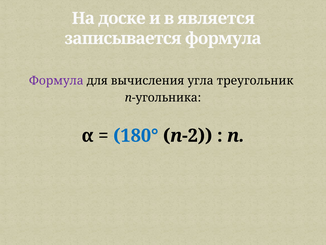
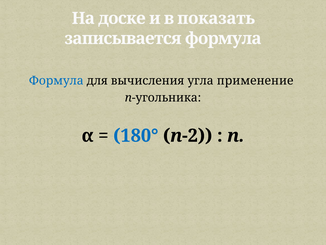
является: является -> показать
Формула at (56, 81) colour: purple -> blue
треугольник: треугольник -> применение
